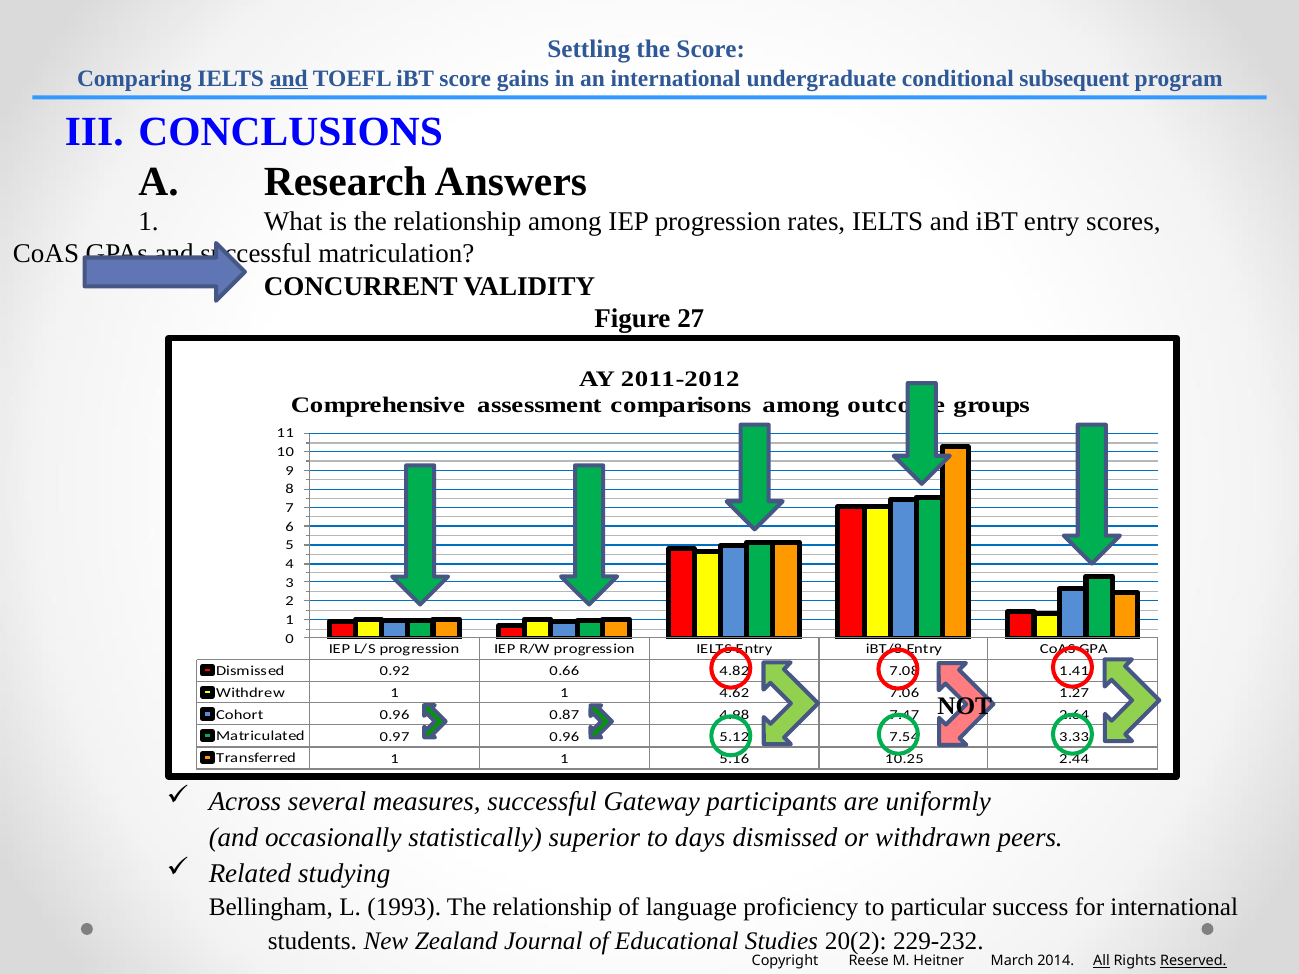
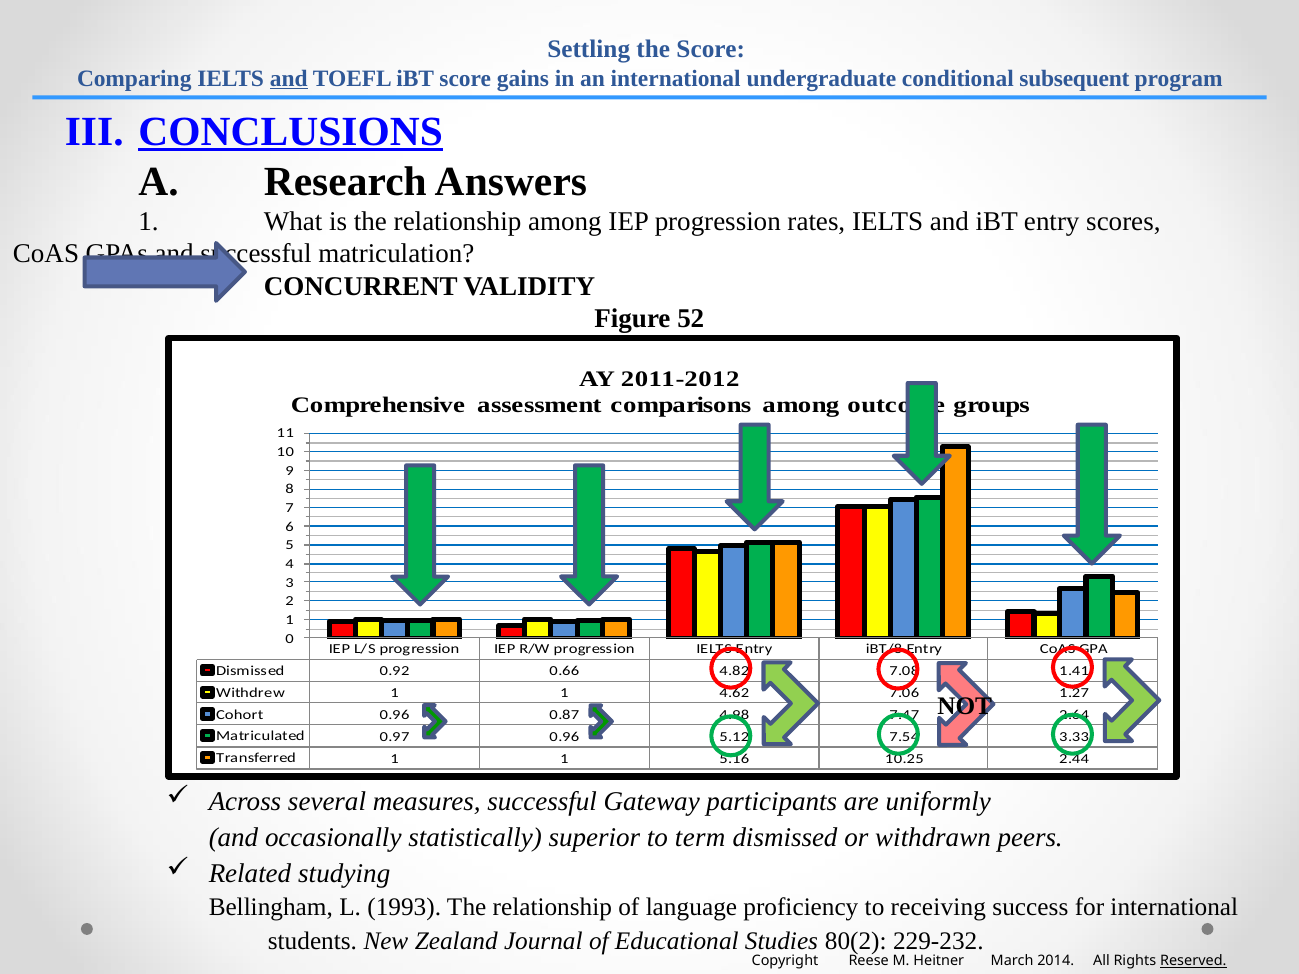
CONCLUSIONS underline: none -> present
27: 27 -> 52
days: days -> term
particular: particular -> receiving
20(2: 20(2 -> 80(2
All underline: present -> none
